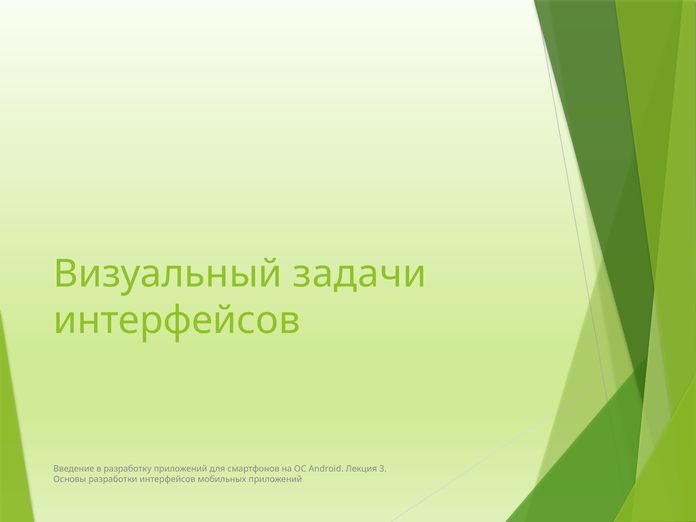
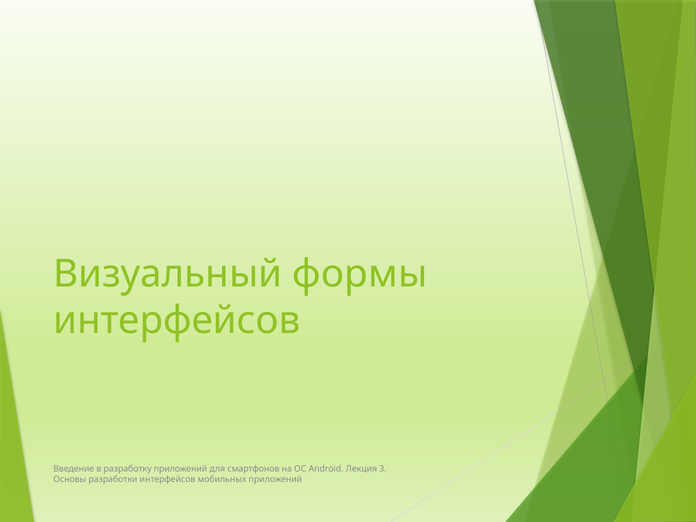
задачи: задачи -> формы
